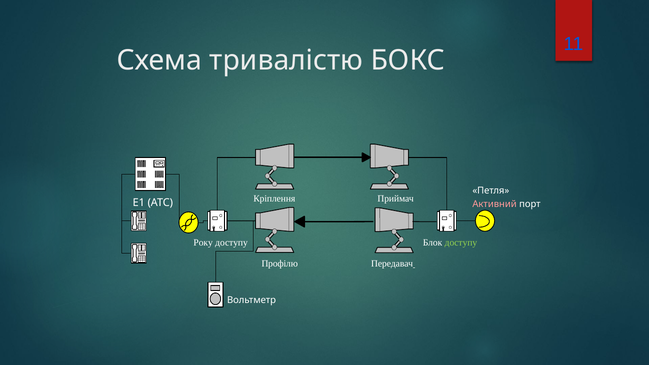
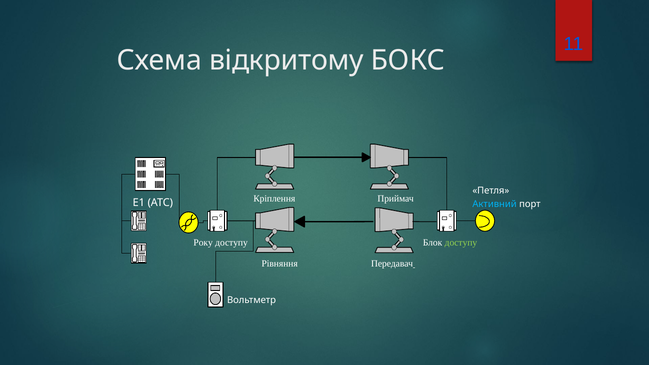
тривалістю: тривалістю -> відкритому
Активний colour: pink -> light blue
Профілю: Профілю -> Рівняння
